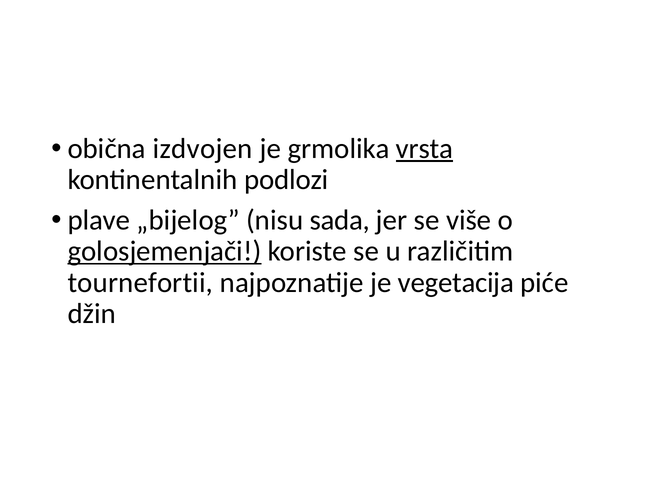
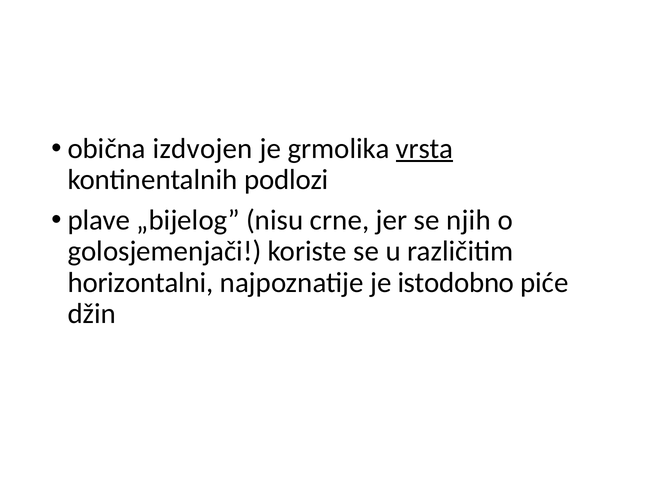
sada: sada -> crne
više: više -> njih
golosjemenjači underline: present -> none
tournefortii: tournefortii -> horizontalni
vegetacija: vegetacija -> istodobno
